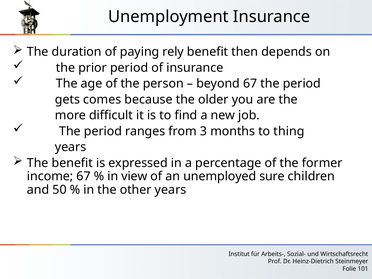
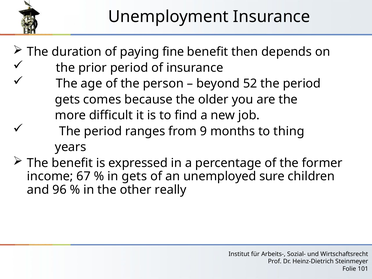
rely: rely -> fine
beyond 67: 67 -> 52
3: 3 -> 9
in view: view -> gets
50: 50 -> 96
other years: years -> really
